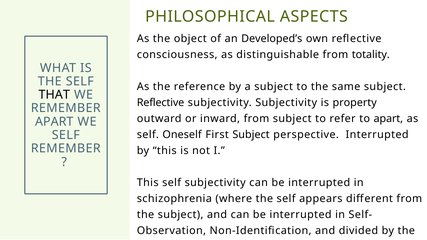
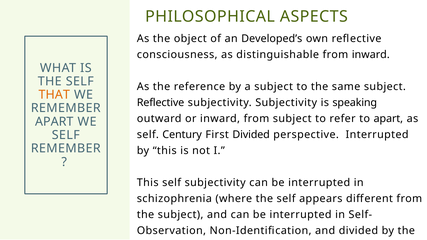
from totality: totality -> inward
THAT colour: black -> orange
property: property -> speaking
Oneself: Oneself -> Century
First Subject: Subject -> Divided
